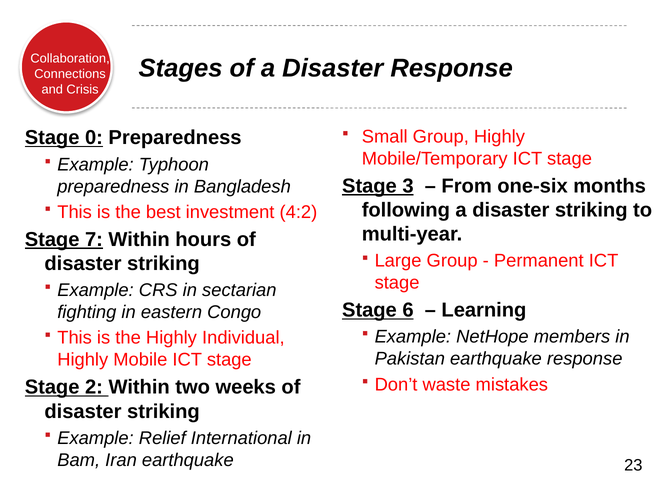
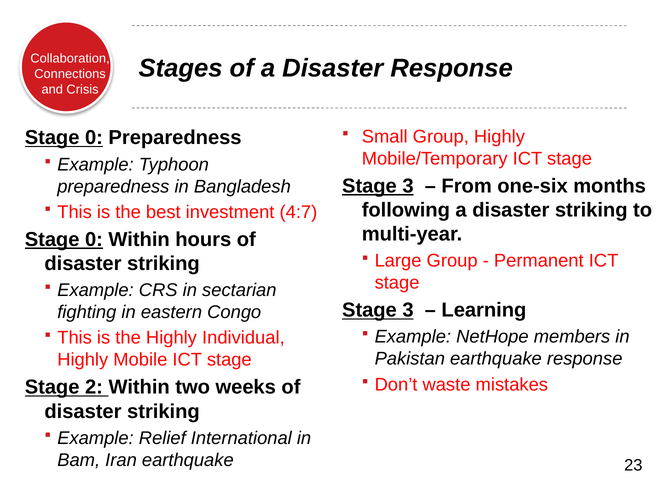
4:2: 4:2 -> 4:7
7 at (94, 239): 7 -> 0
6 at (408, 310): 6 -> 3
